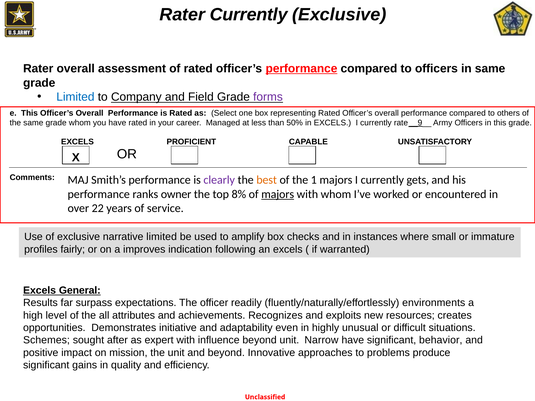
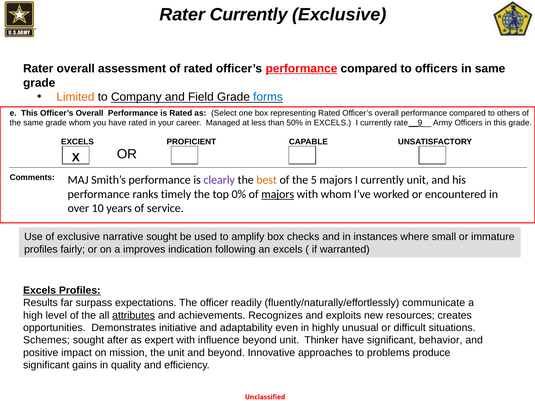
Limited at (75, 97) colour: blue -> orange
forms colour: purple -> blue
1: 1 -> 5
currently gets: gets -> unit
owner: owner -> timely
8%: 8% -> 0%
22: 22 -> 10
narrative limited: limited -> sought
Excels General: General -> Profiles
environments: environments -> communicate
attributes underline: none -> present
Narrow: Narrow -> Thinker
